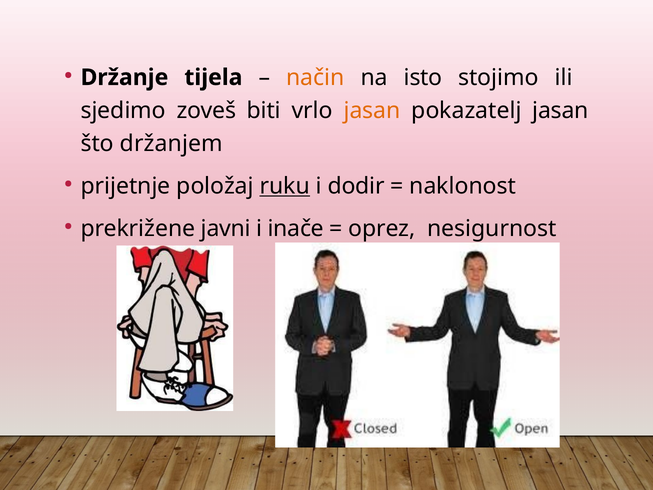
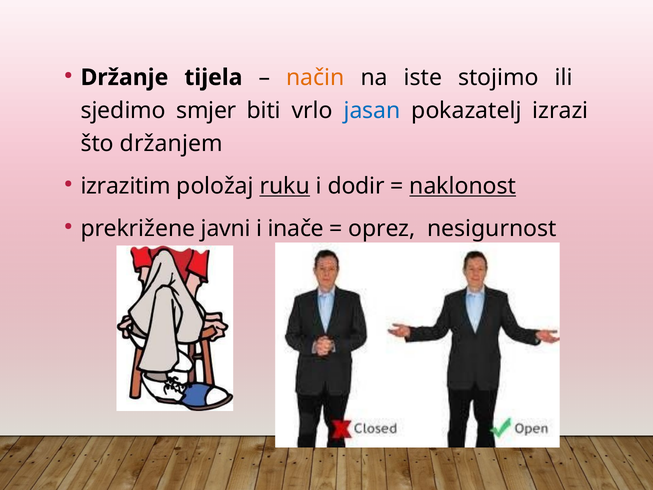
isto: isto -> iste
zoveš: zoveš -> smjer
jasan at (372, 111) colour: orange -> blue
pokazatelj jasan: jasan -> izrazi
prijetnje: prijetnje -> izrazitim
naklonost underline: none -> present
